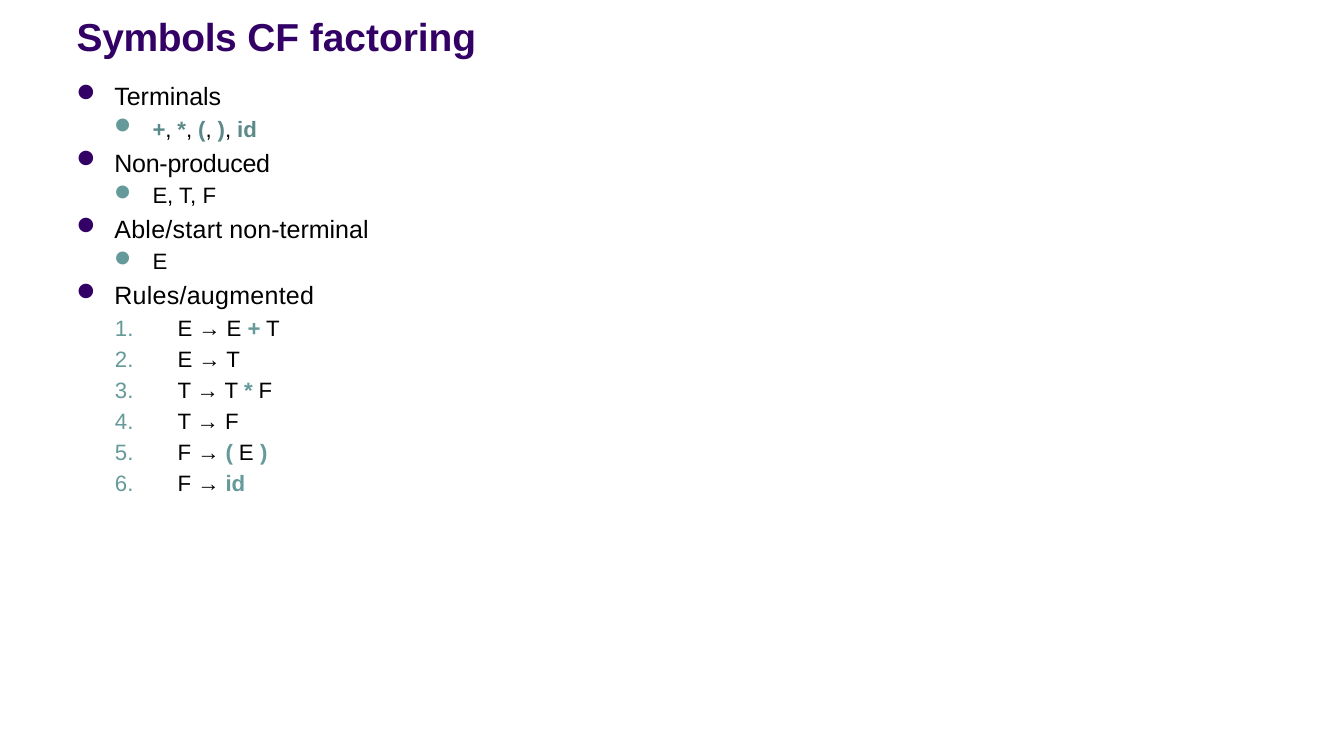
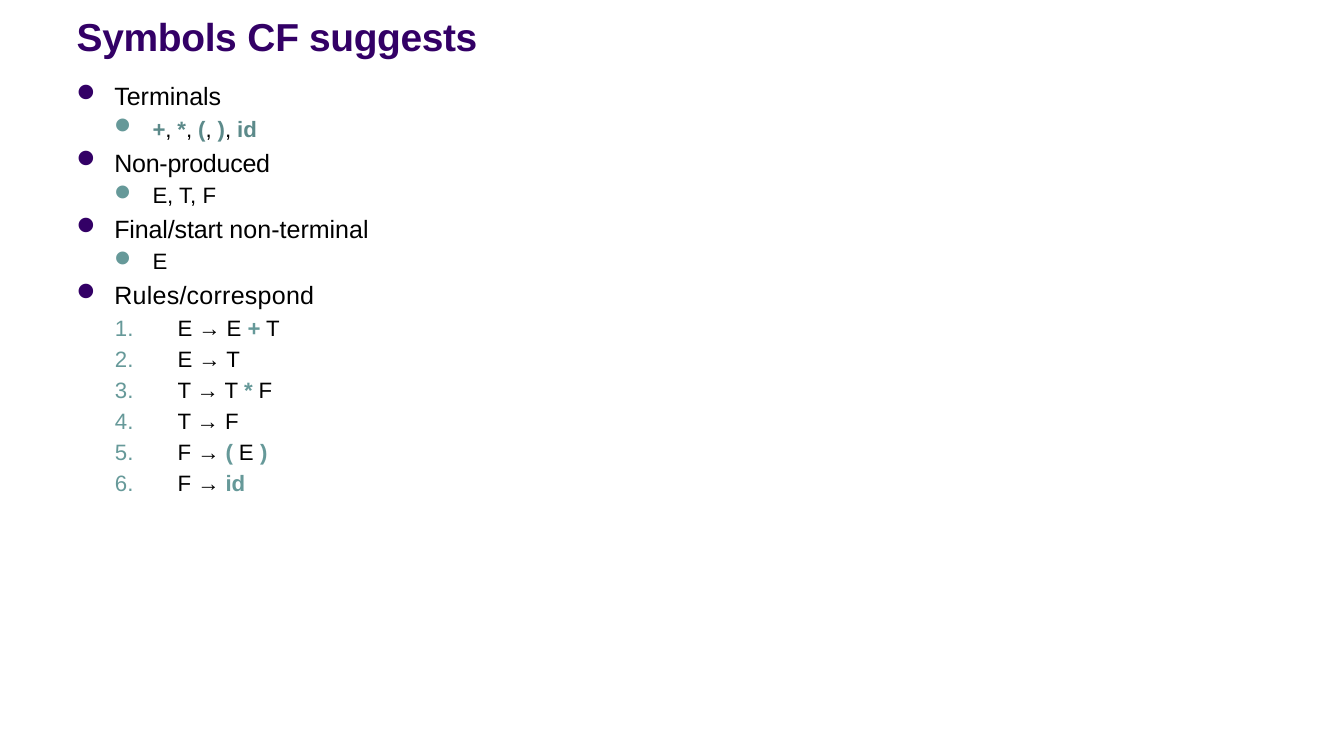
factoring: factoring -> suggests
Able/start: Able/start -> Final/start
Rules/augmented: Rules/augmented -> Rules/correspond
